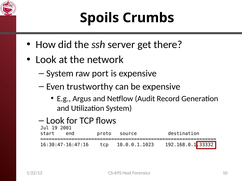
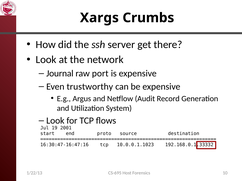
Spoils: Spoils -> Xargs
System at (60, 74): System -> Journal
